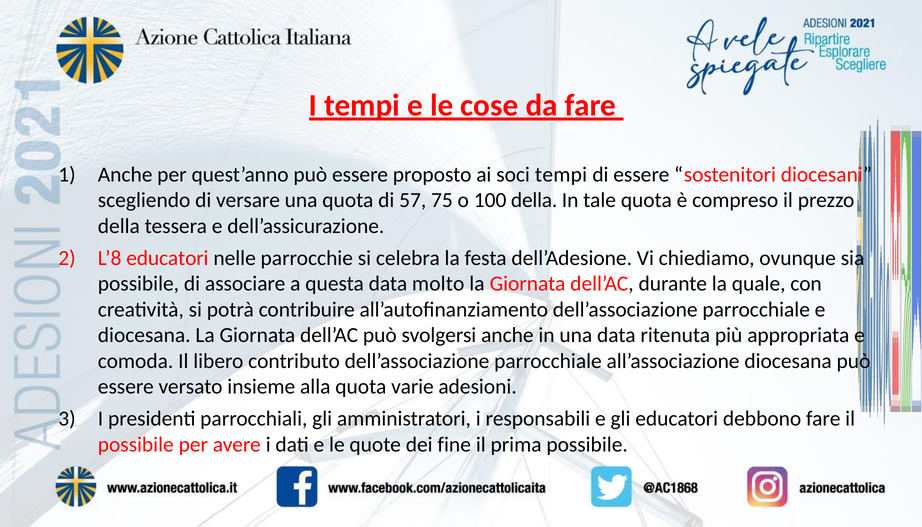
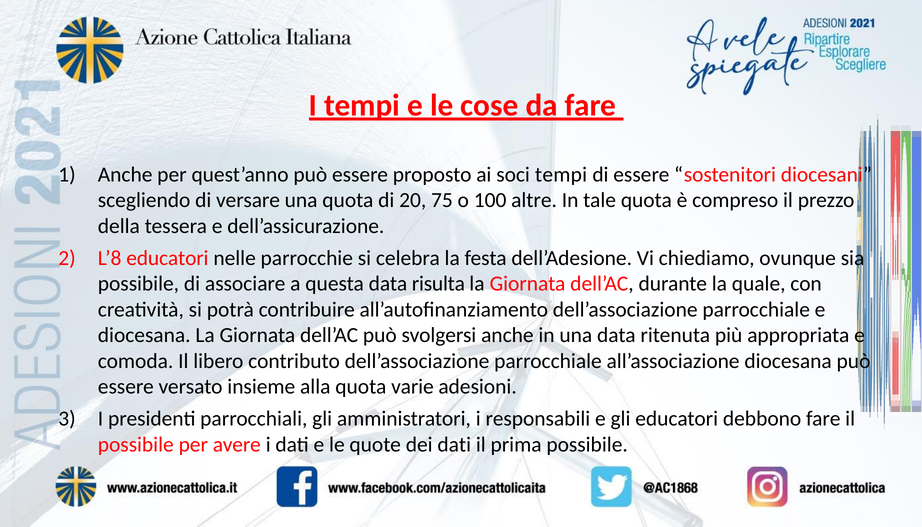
57: 57 -> 20
100 della: della -> altre
molto: molto -> risulta
dei fine: fine -> dati
